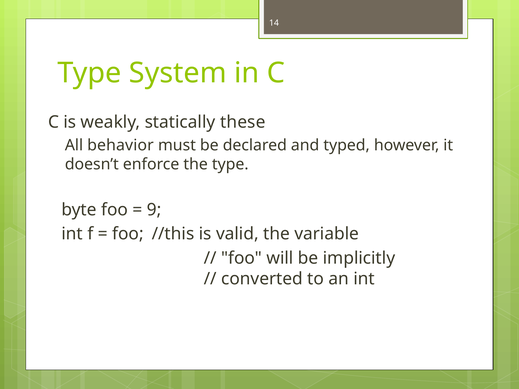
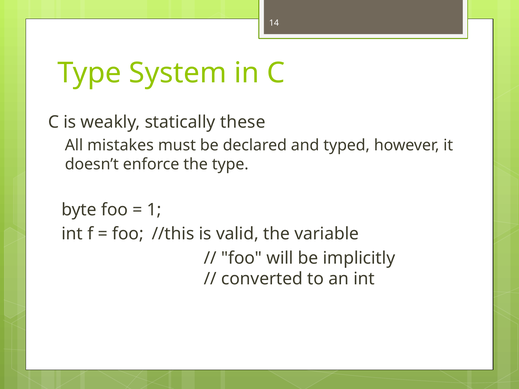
behavior: behavior -> mistakes
9: 9 -> 1
